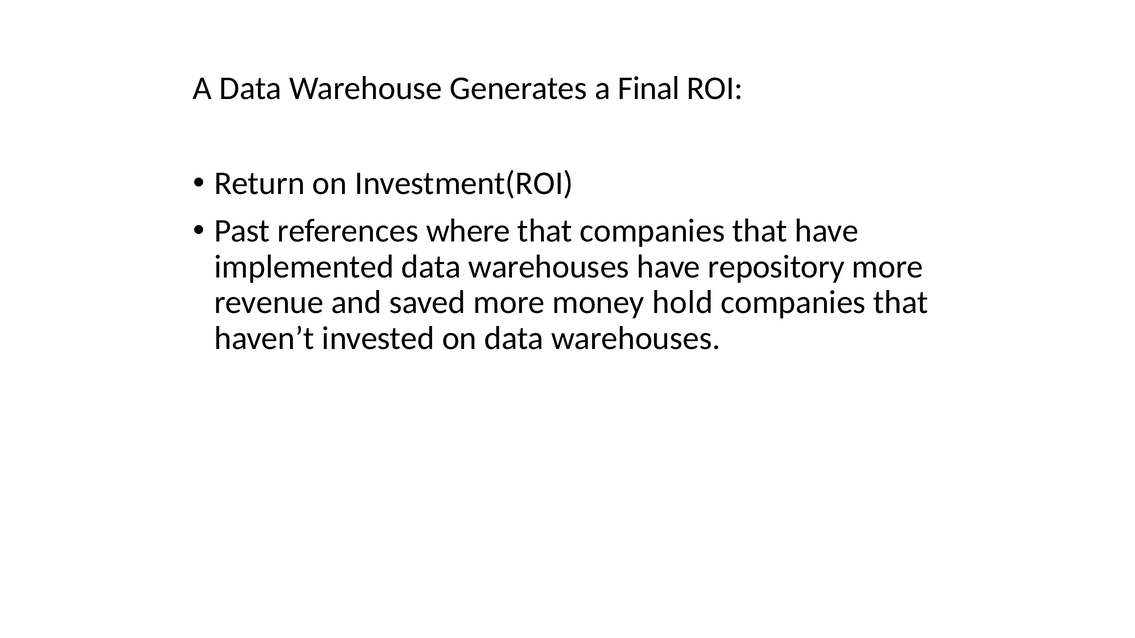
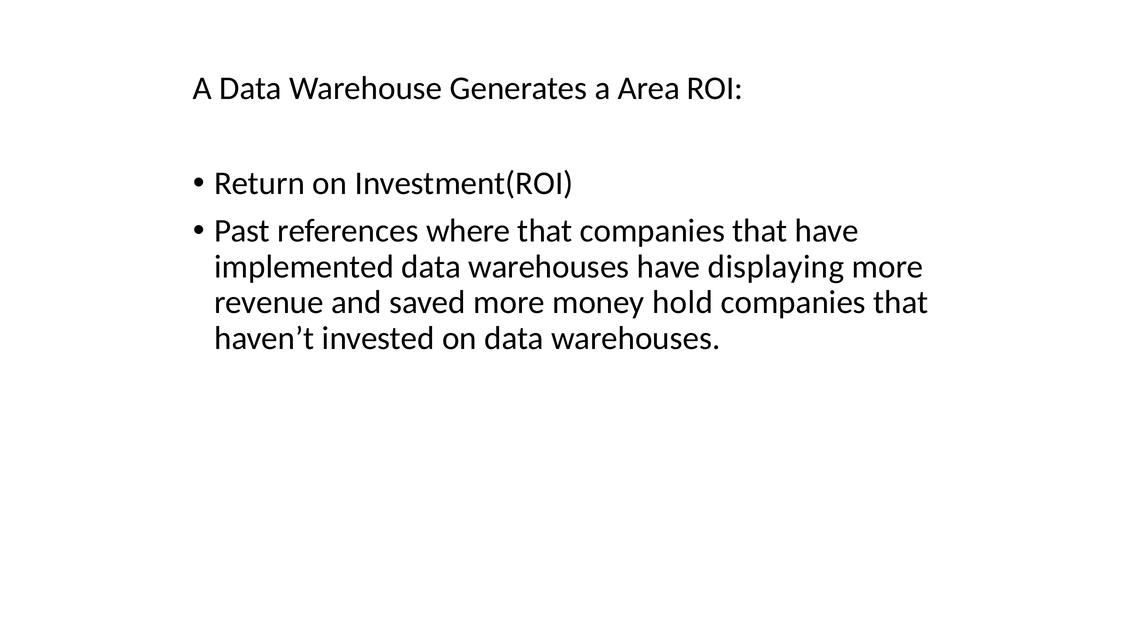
Final: Final -> Area
repository: repository -> displaying
